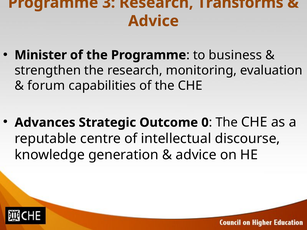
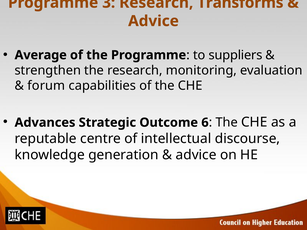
Minister: Minister -> Average
business: business -> suppliers
0: 0 -> 6
